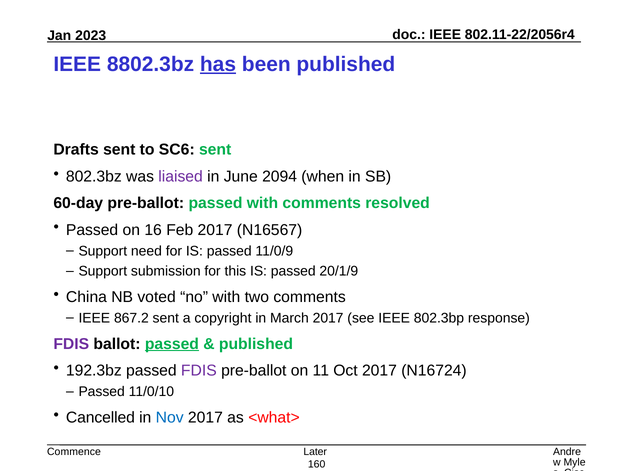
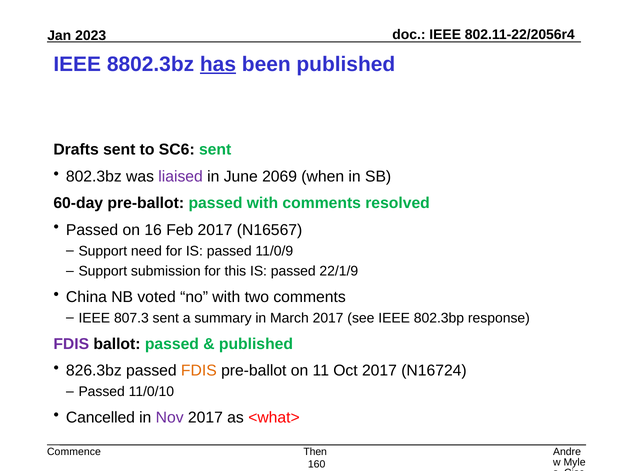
2094: 2094 -> 2069
20/1/9: 20/1/9 -> 22/1/9
867.2: 867.2 -> 807.3
copyright: copyright -> summary
passed at (172, 344) underline: present -> none
192.3bz: 192.3bz -> 826.3bz
FDIS at (199, 371) colour: purple -> orange
Nov colour: blue -> purple
Later: Later -> Then
